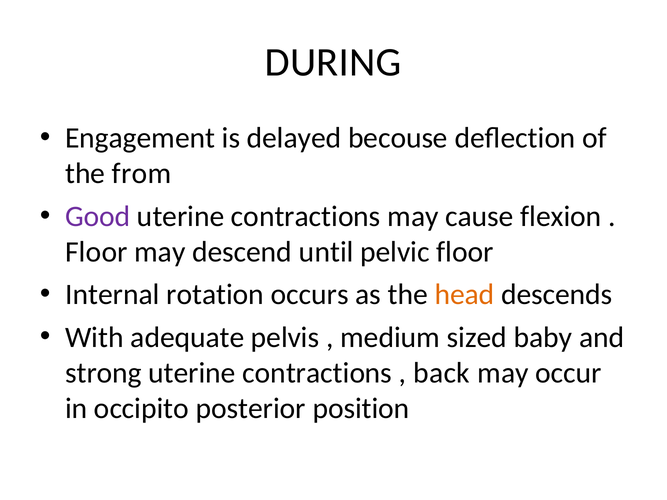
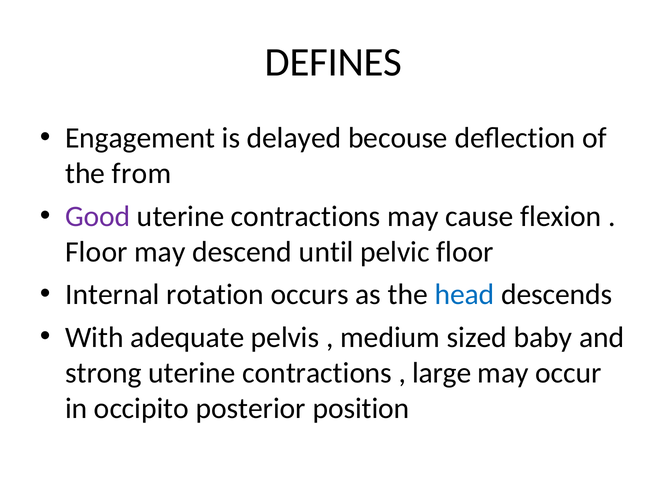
DURING: DURING -> DEFINES
head colour: orange -> blue
back: back -> large
